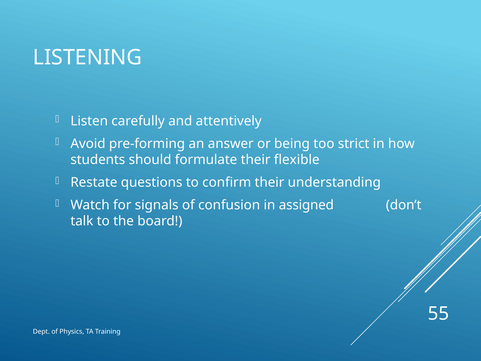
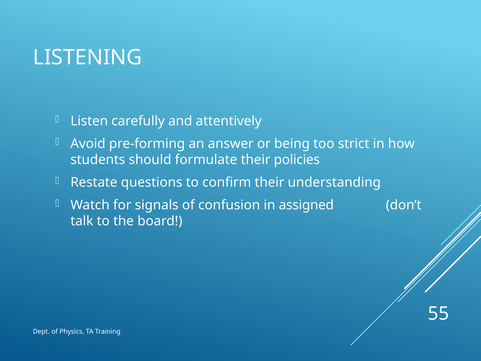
flexible: flexible -> policies
